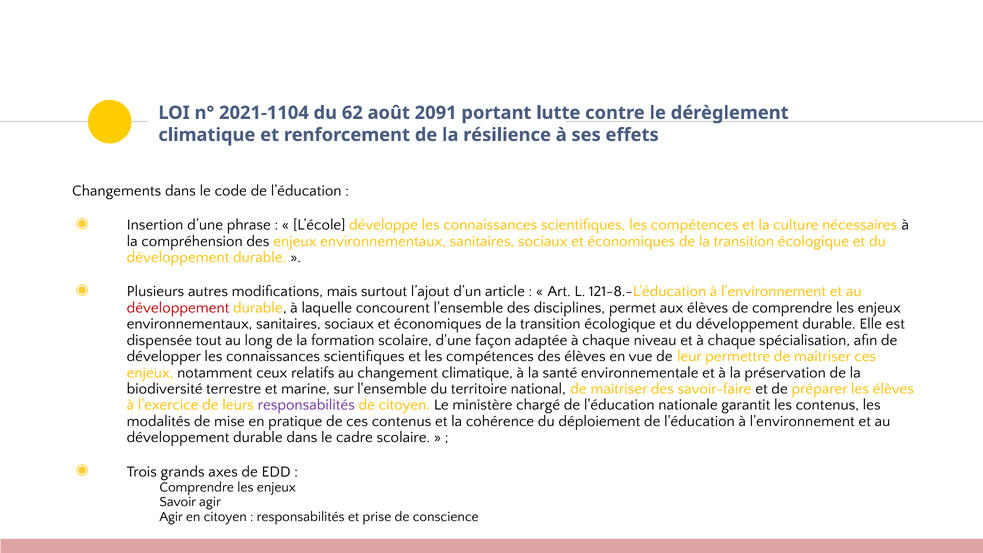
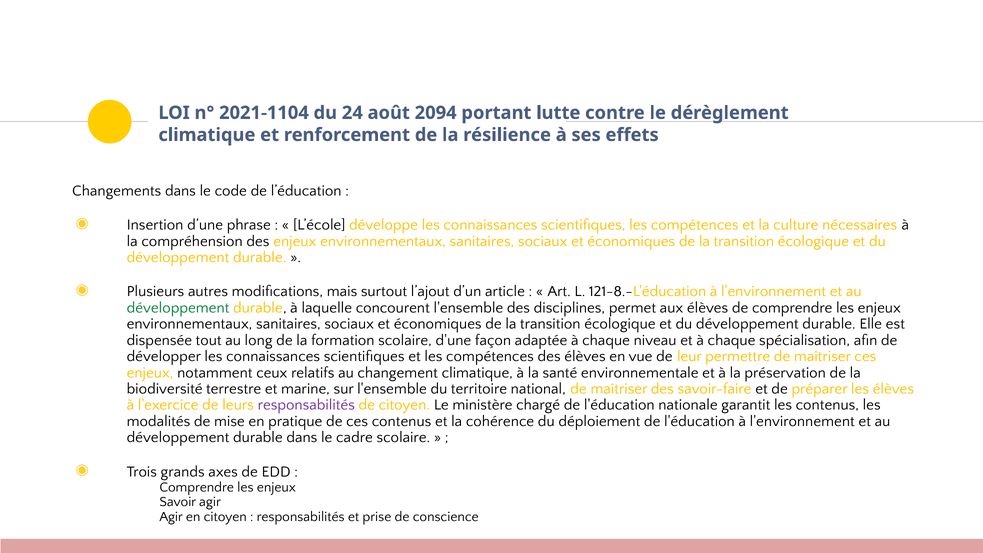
62: 62 -> 24
2091: 2091 -> 2094
développement at (178, 308) colour: red -> green
